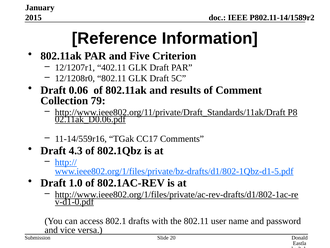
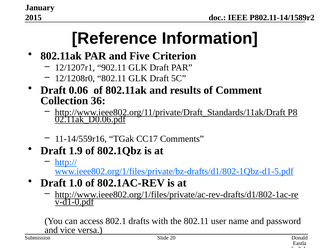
402.11: 402.11 -> 902.11
79: 79 -> 36
4.3: 4.3 -> 1.9
